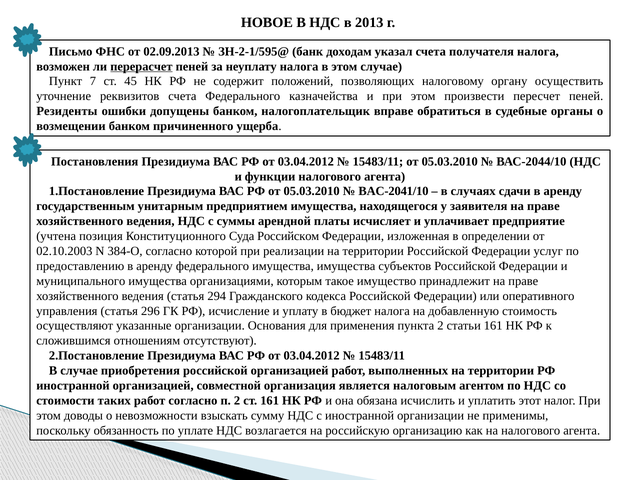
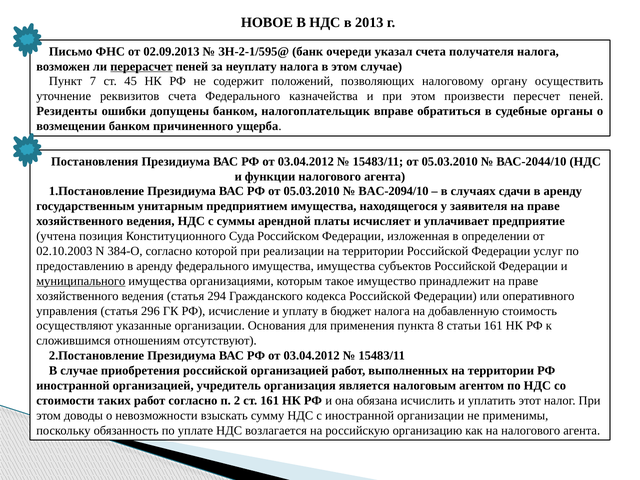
доходам: доходам -> очереди
ВАС-2041/10: ВАС-2041/10 -> ВАС-2094/10
муниципального underline: none -> present
пункта 2: 2 -> 8
совместной: совместной -> учредитель
